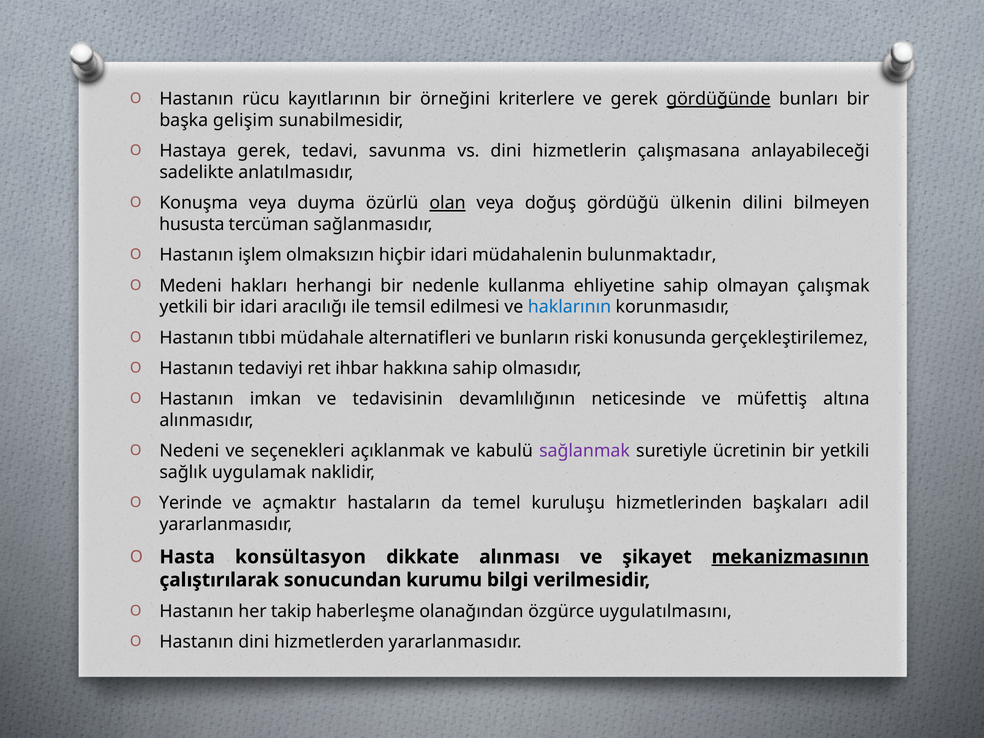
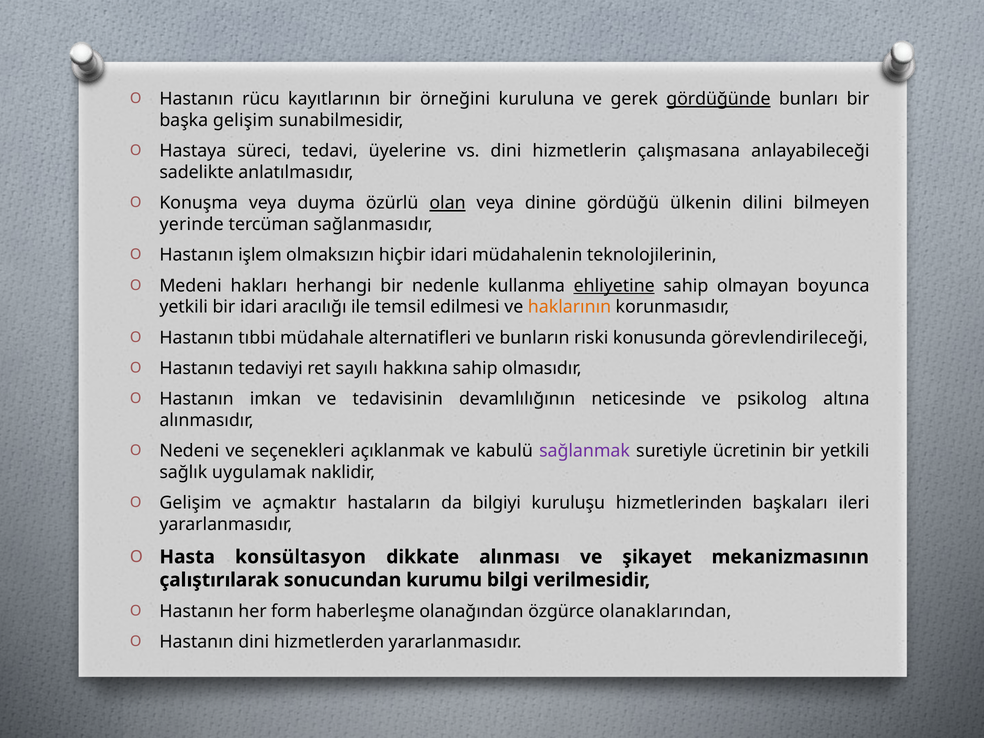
kriterlere: kriterlere -> kuruluna
Hastaya gerek: gerek -> süreci
savunma: savunma -> üyelerine
doğuş: doğuş -> dinine
hususta: hususta -> yerinde
bulunmaktadır: bulunmaktadır -> teknolojilerinin
ehliyetine underline: none -> present
çalışmak: çalışmak -> boyunca
haklarının colour: blue -> orange
gerçekleştirilemez: gerçekleştirilemez -> görevlendirileceği
ihbar: ihbar -> sayılı
müfettiş: müfettiş -> psikolog
Yerinde at (191, 503): Yerinde -> Gelişim
temel: temel -> bilgiyi
adil: adil -> ileri
mekanizmasının underline: present -> none
takip: takip -> form
uygulatılmasını: uygulatılmasını -> olanaklarından
